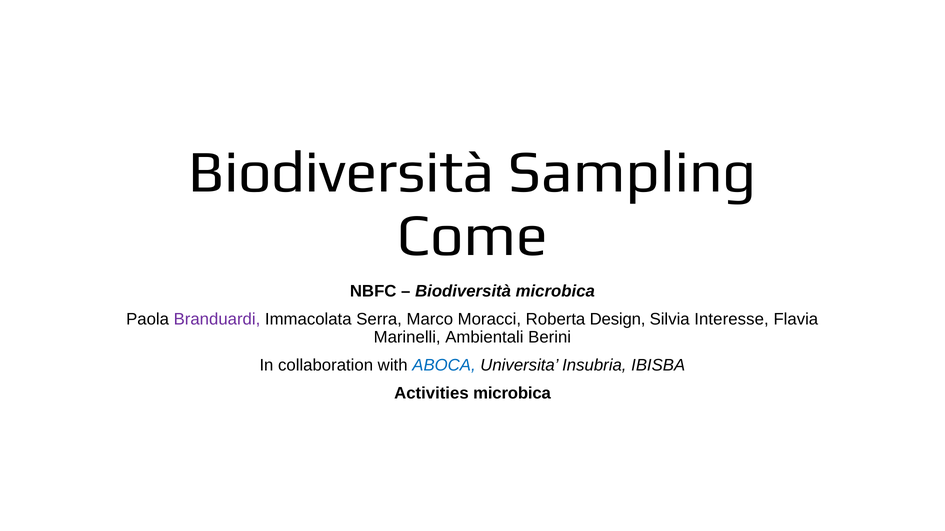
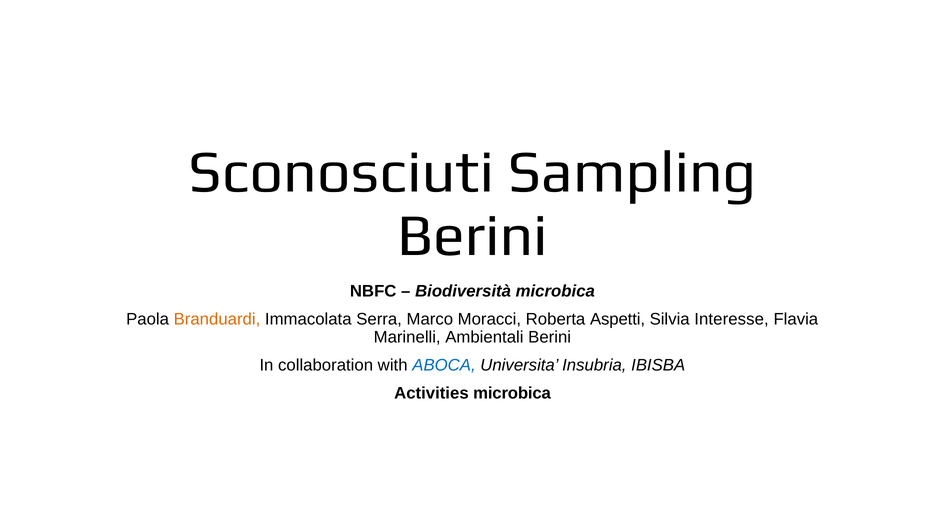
Biodiversità at (341, 172): Biodiversità -> Sconosciuti
Come at (473, 236): Come -> Berini
Branduardi colour: purple -> orange
Design: Design -> Aspetti
